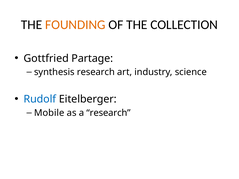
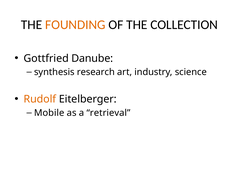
Partage: Partage -> Danube
Rudolf colour: blue -> orange
a research: research -> retrieval
